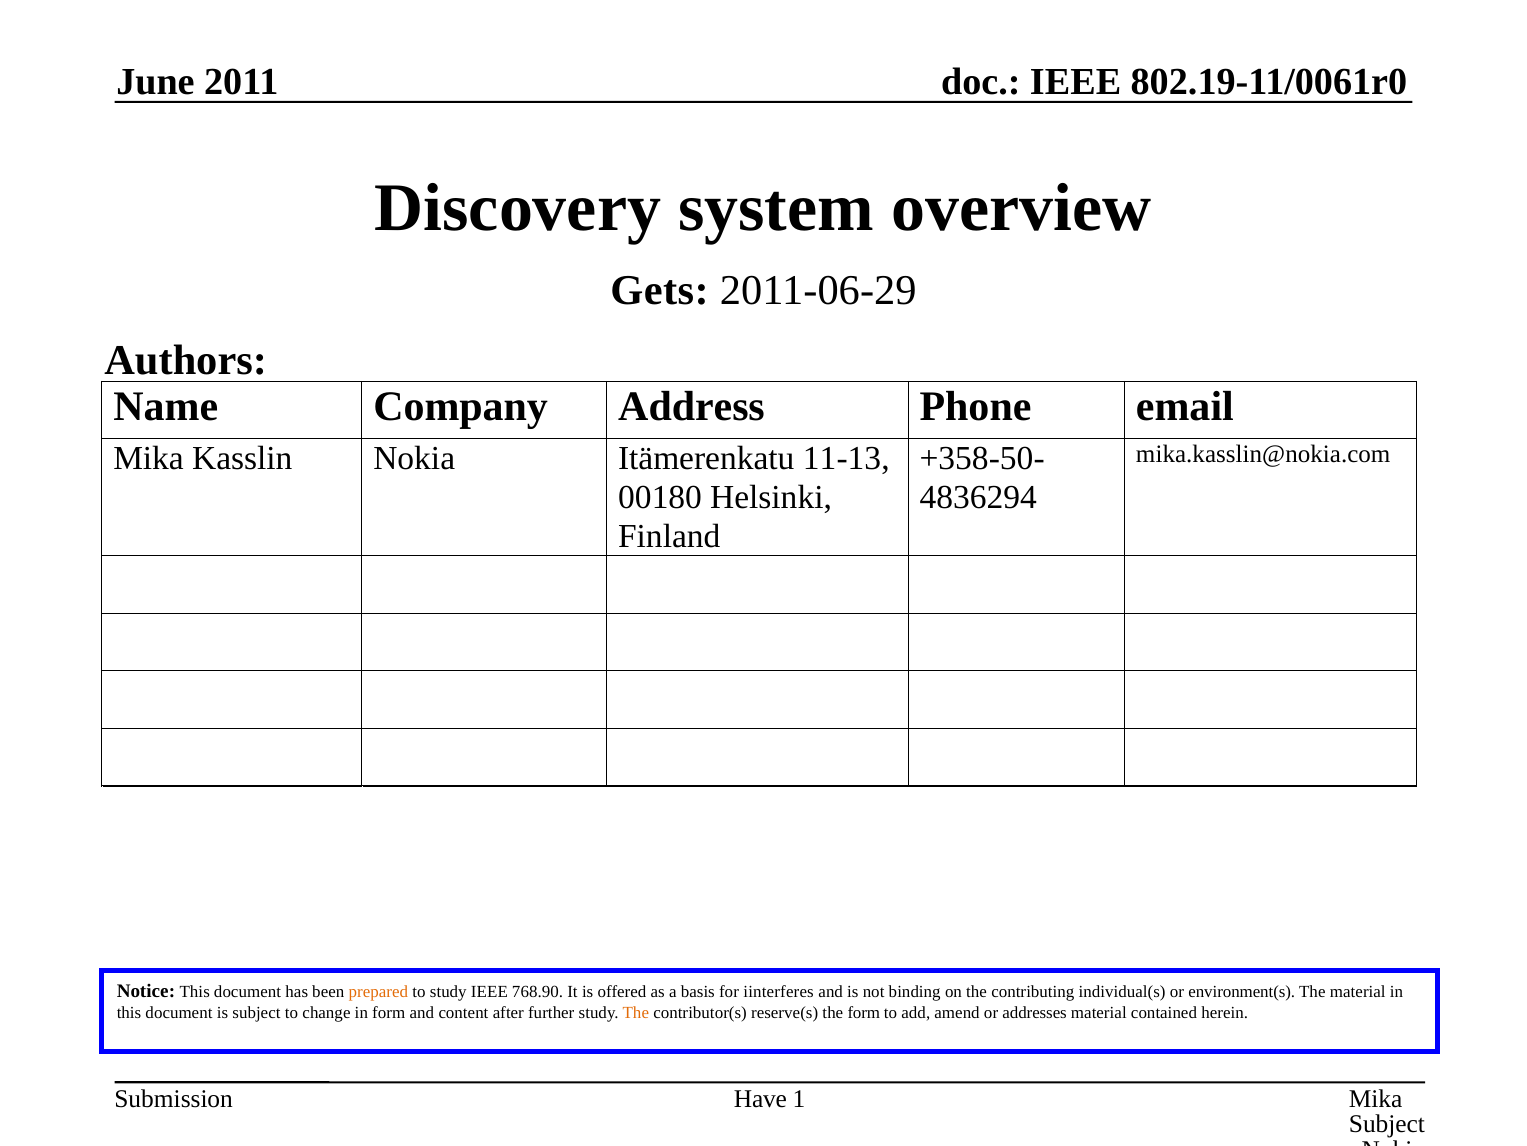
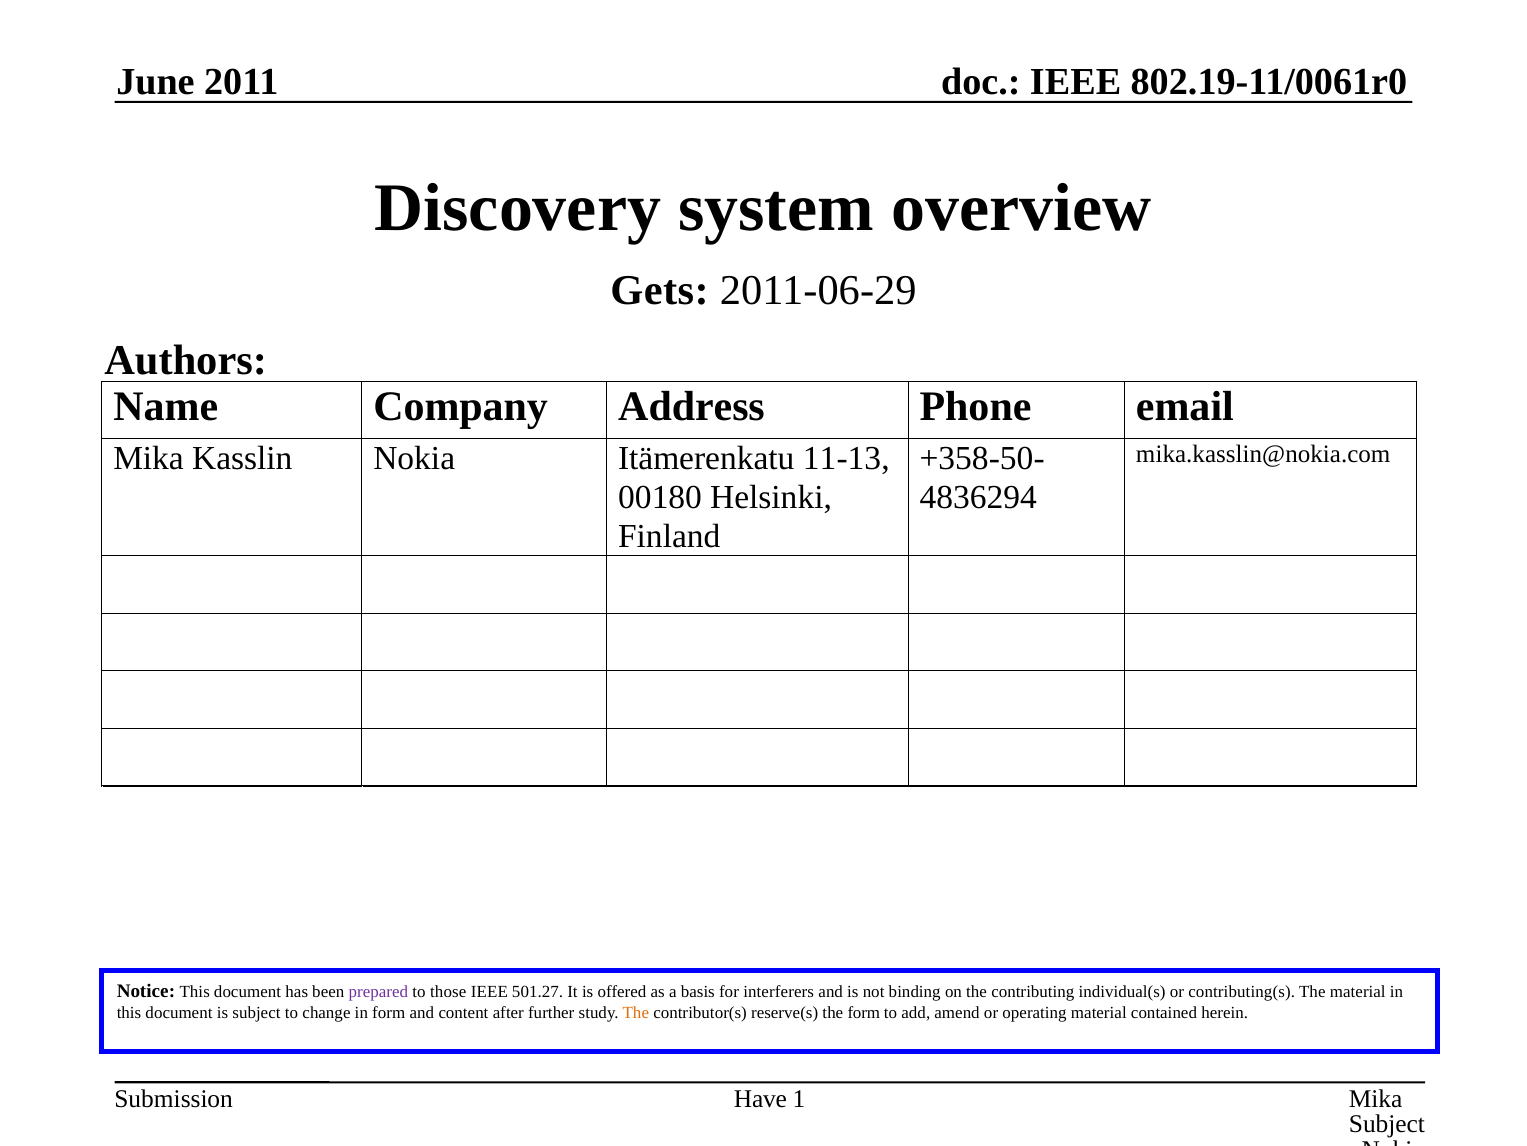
prepared colour: orange -> purple
to study: study -> those
768.90: 768.90 -> 501.27
iinterferes: iinterferes -> interferers
environment(s: environment(s -> contributing(s
addresses: addresses -> operating
